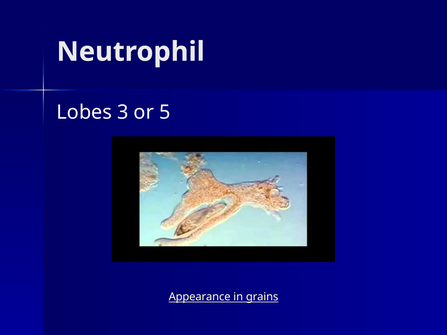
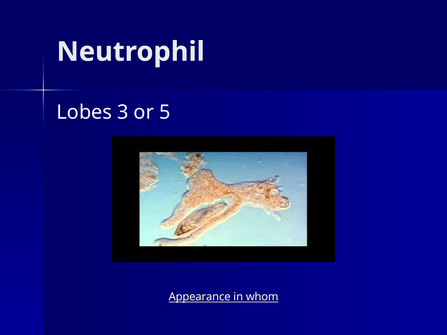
grains: grains -> whom
